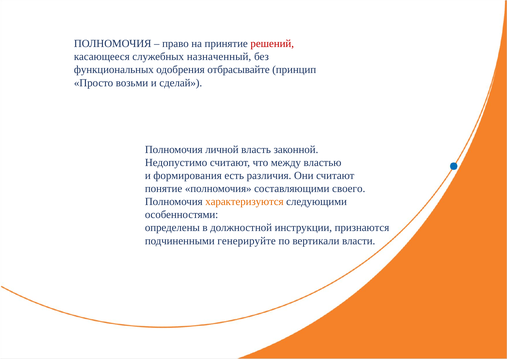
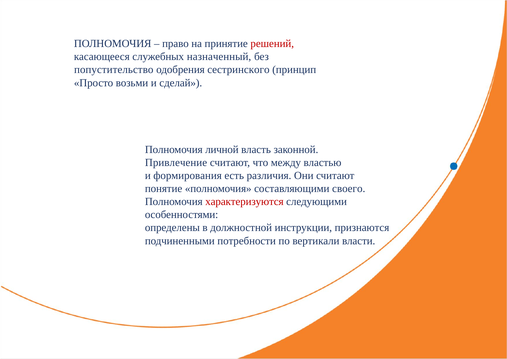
функциональных: функциональных -> попустительство
отбрасывайте: отбрасывайте -> сестринского
Недопустимо: Недопустимо -> Привлечение
характеризуются colour: orange -> red
генерируйте: генерируйте -> потребности
